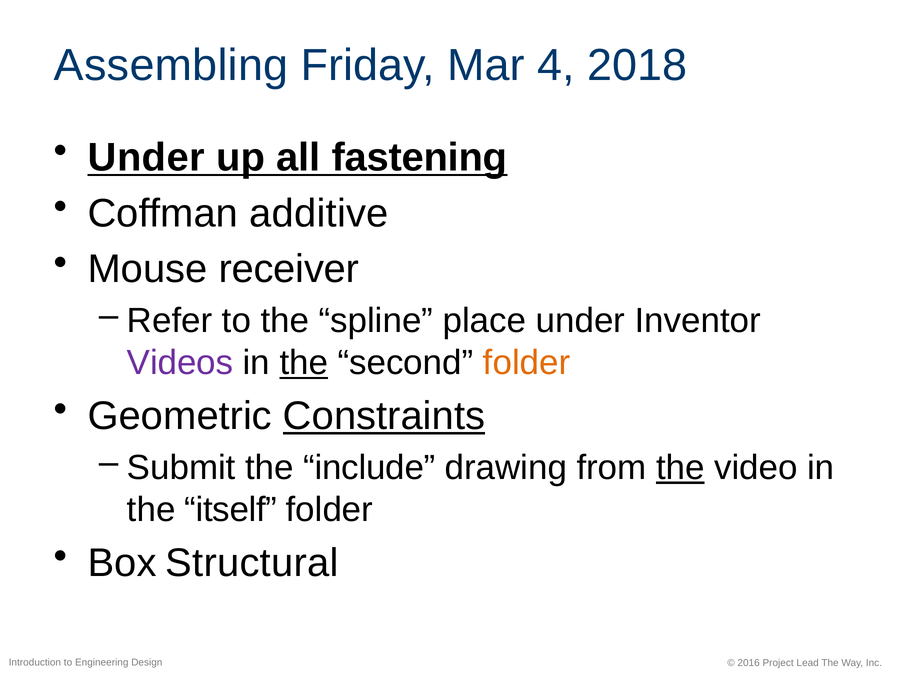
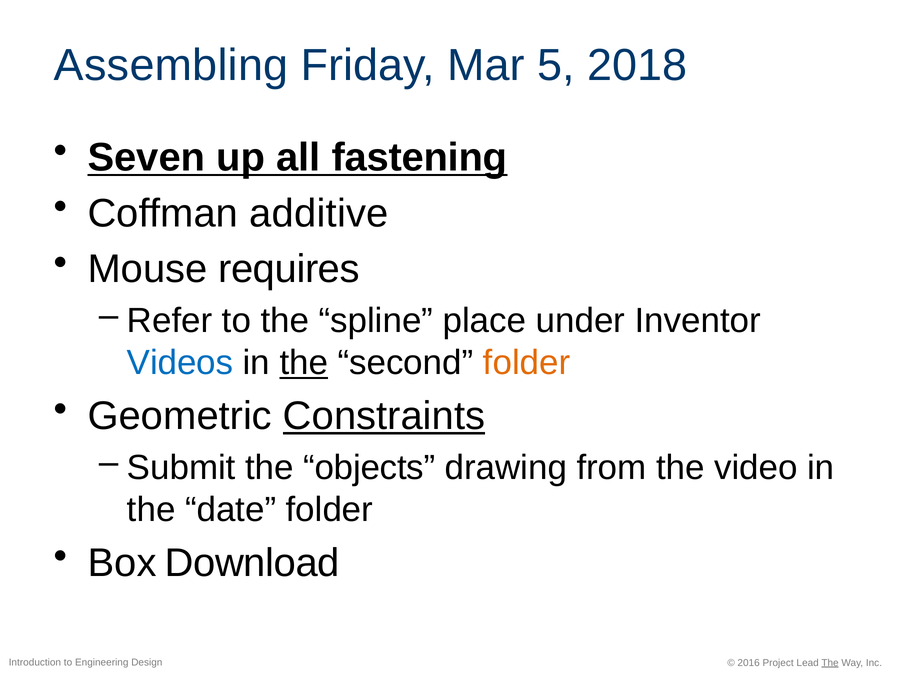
4: 4 -> 5
Under at (146, 157): Under -> Seven
receiver: receiver -> requires
Videos colour: purple -> blue
include: include -> objects
the at (680, 468) underline: present -> none
itself: itself -> date
Structural: Structural -> Download
The at (830, 663) underline: none -> present
